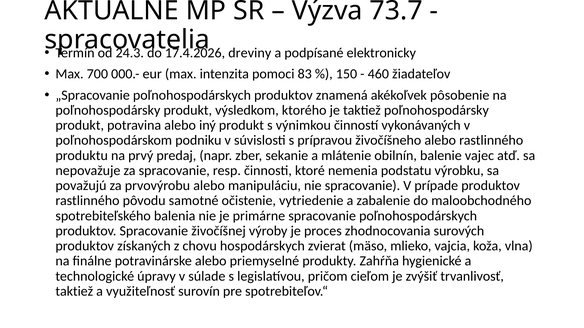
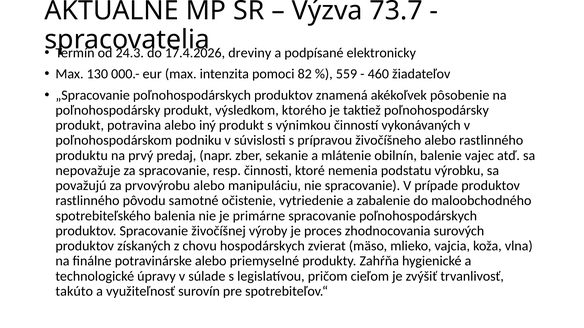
700: 700 -> 130
83: 83 -> 82
150: 150 -> 559
taktiež at (74, 292): taktiež -> takúto
